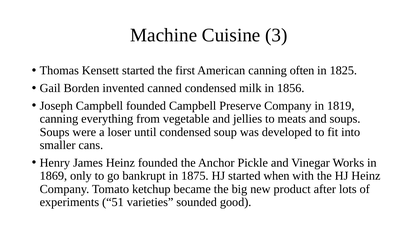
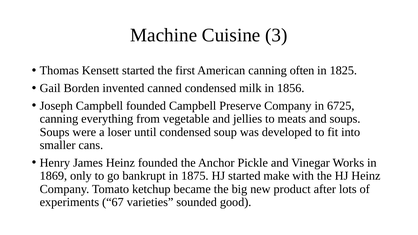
1819: 1819 -> 6725
when: when -> make
51: 51 -> 67
